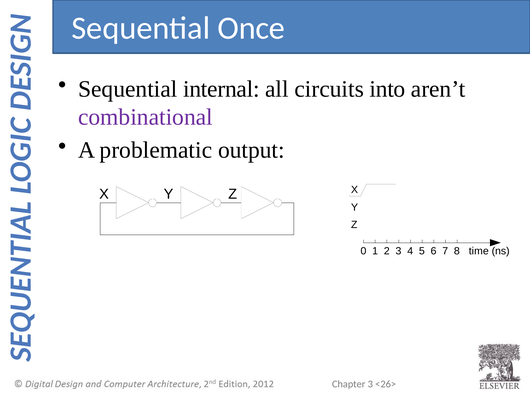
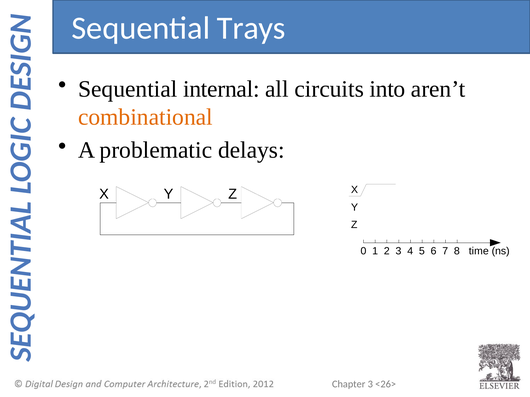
Once: Once -> Trays
combinational colour: purple -> orange
output: output -> delays
